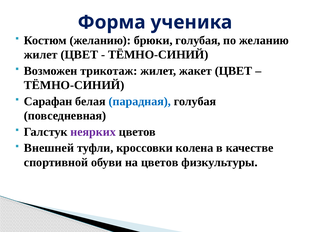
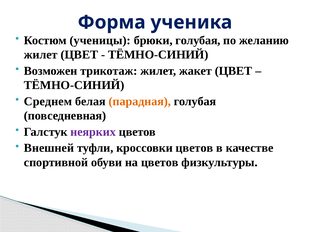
Костюм желанию: желанию -> ученицы
Сарафан: Сарафан -> Среднем
парадная colour: blue -> orange
кроссовки колена: колена -> цветов
